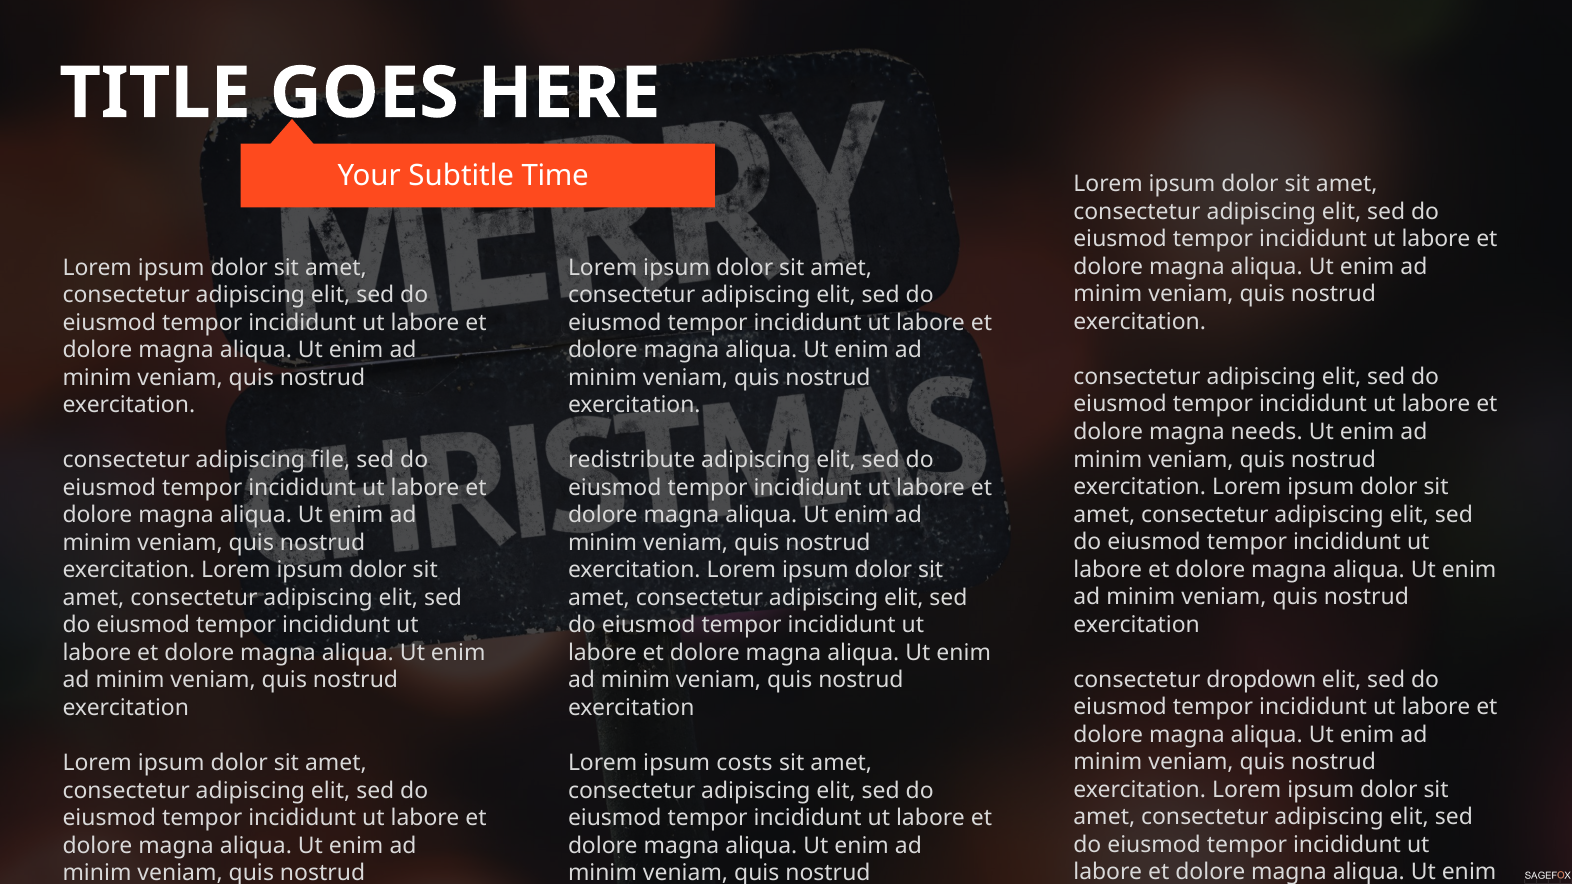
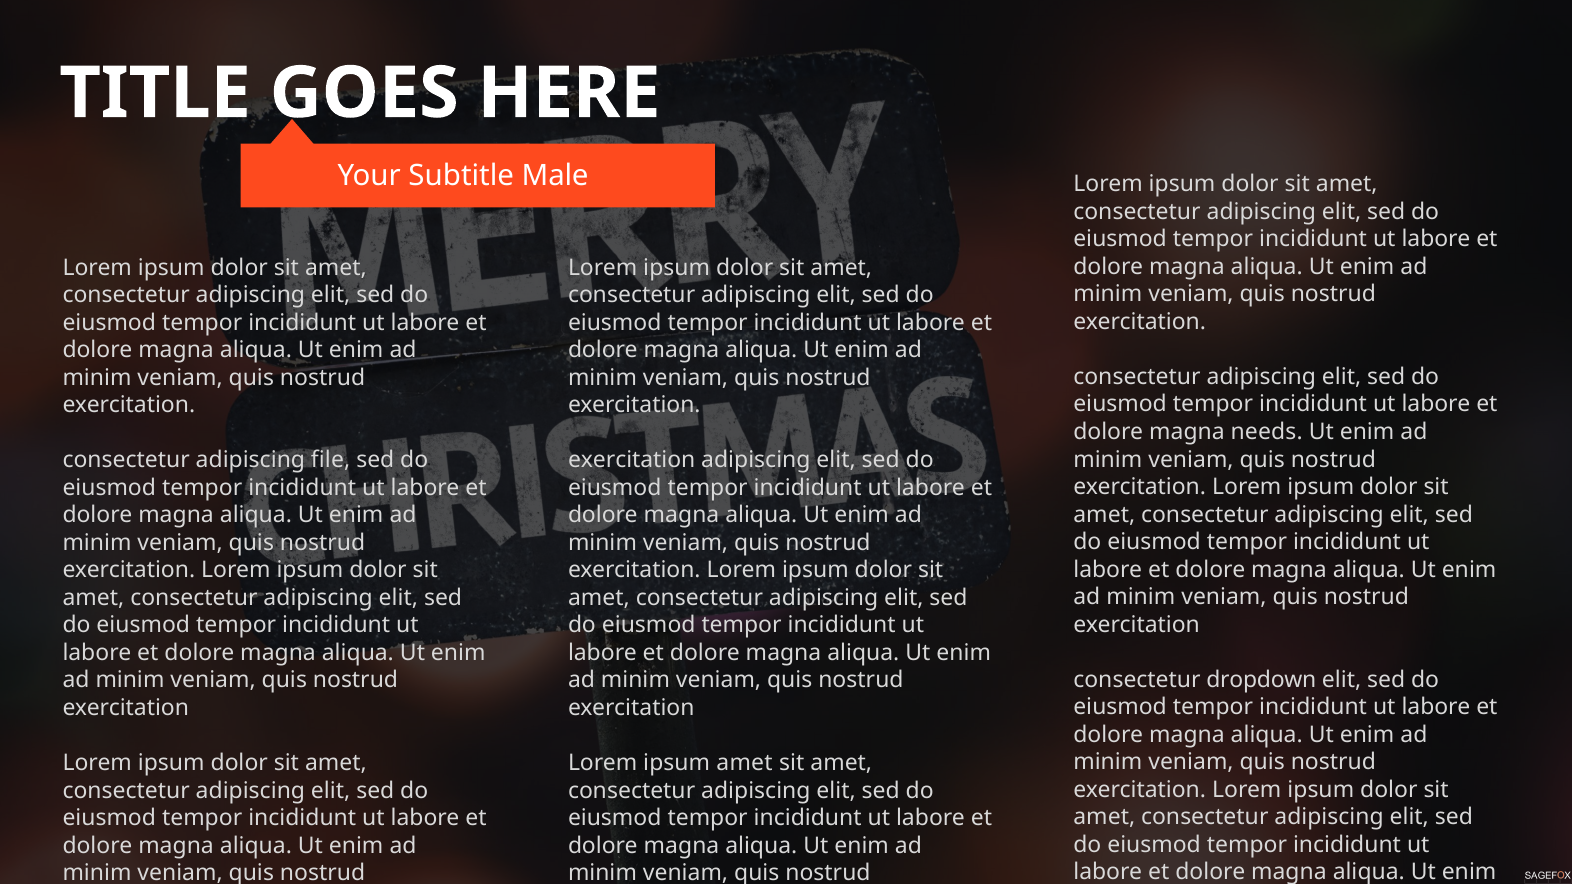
Time: Time -> Male
redistribute at (632, 460): redistribute -> exercitation
ipsum costs: costs -> amet
